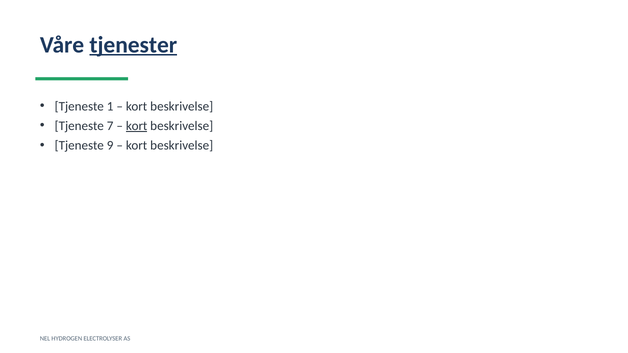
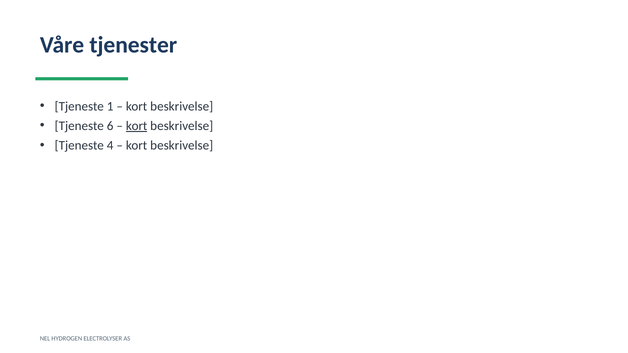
tjenester underline: present -> none
7: 7 -> 6
9: 9 -> 4
